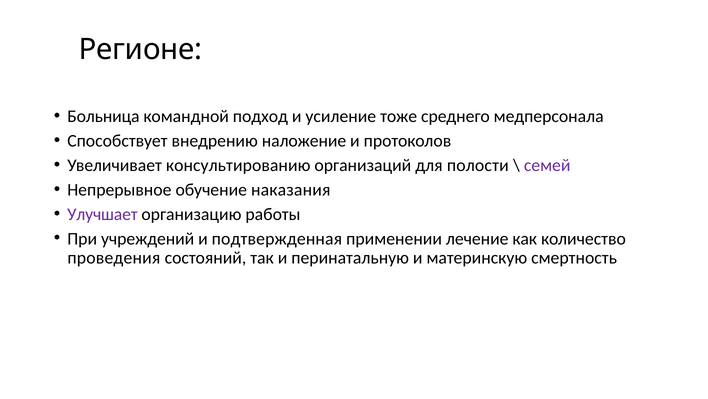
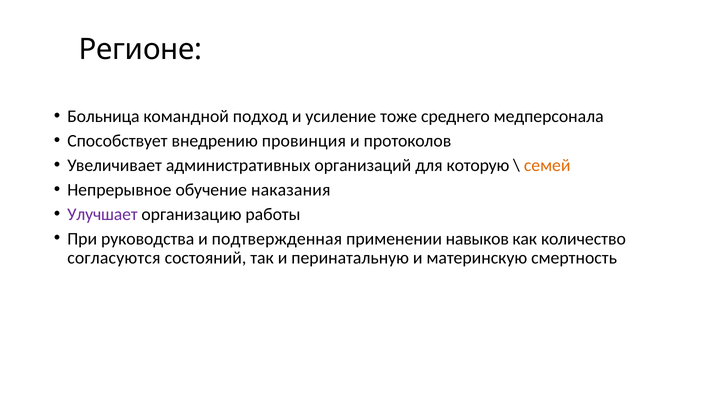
наложение: наложение -> провинция
консультированию: консультированию -> административных
полости: полости -> которую
семей colour: purple -> orange
учреждений: учреждений -> руководства
лечение: лечение -> навыков
проведения: проведения -> согласуются
